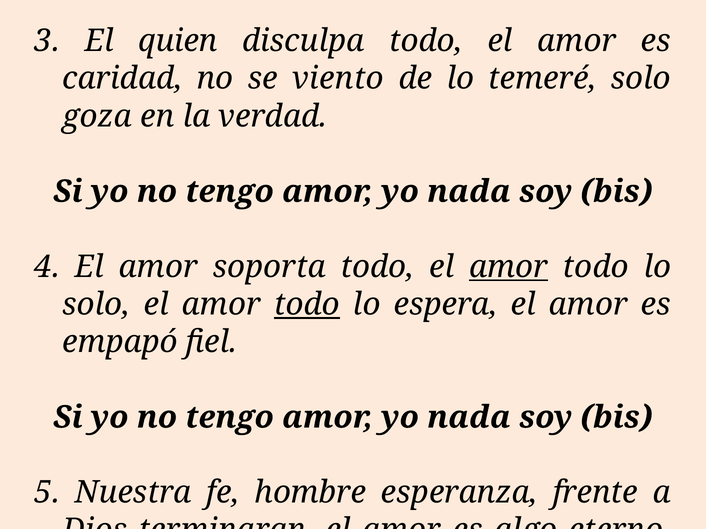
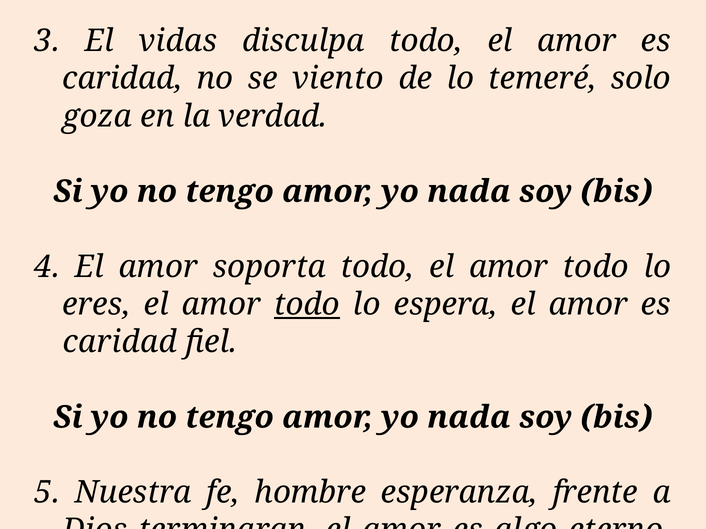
quien: quien -> vidas
amor at (509, 267) underline: present -> none
solo at (96, 305): solo -> eres
empapó at (120, 342): empapó -> caridad
